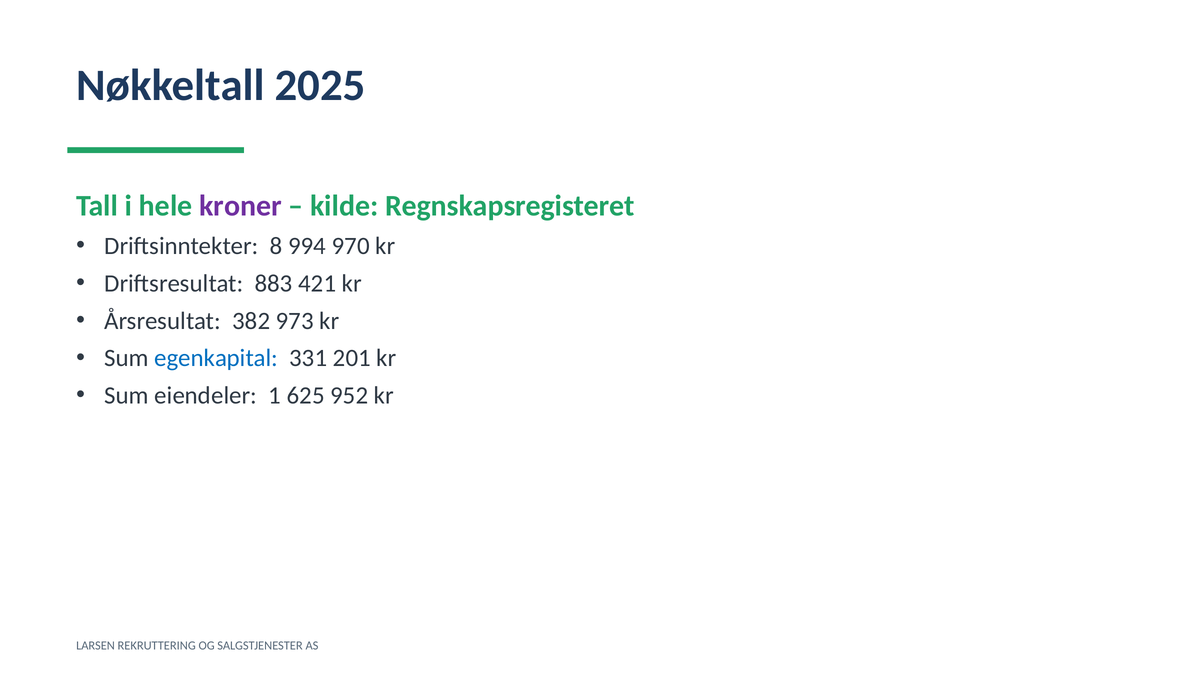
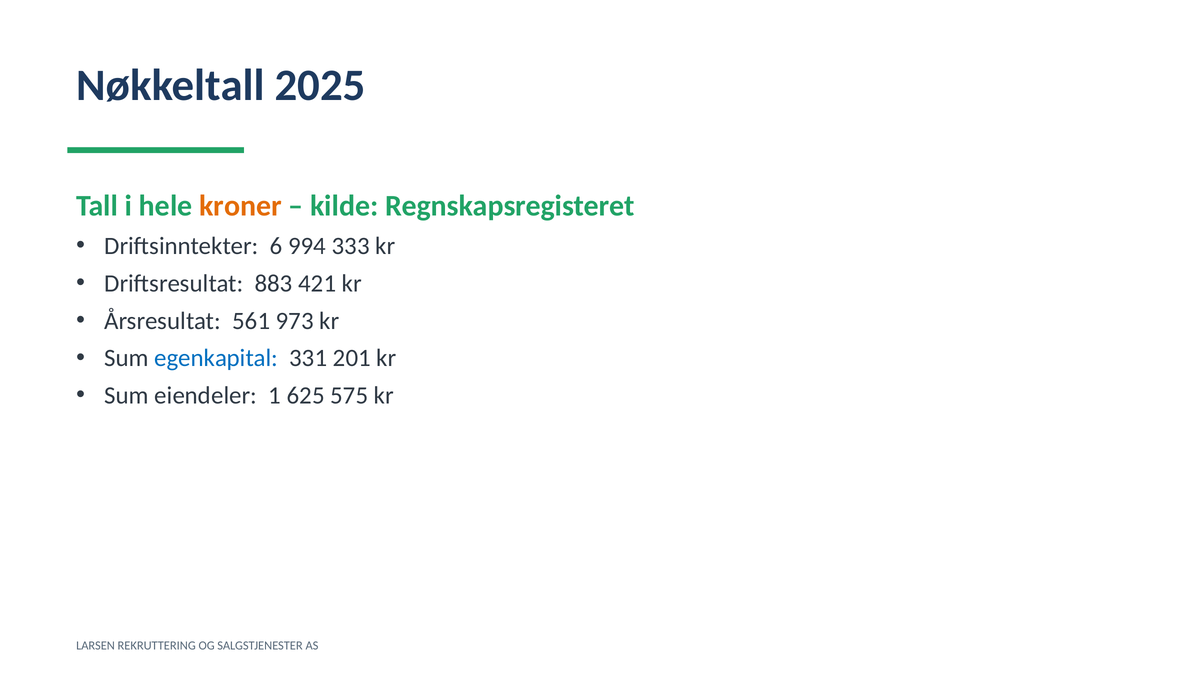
kroner colour: purple -> orange
8: 8 -> 6
970: 970 -> 333
382: 382 -> 561
952: 952 -> 575
